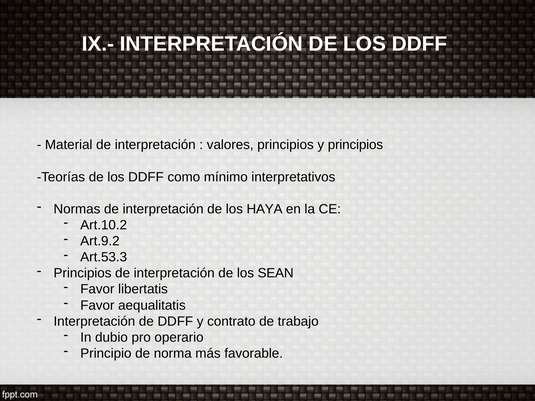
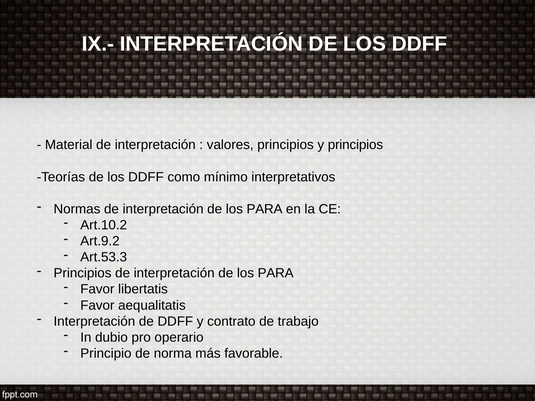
HAYA at (265, 209): HAYA -> PARA
SEAN at (276, 273): SEAN -> PARA
